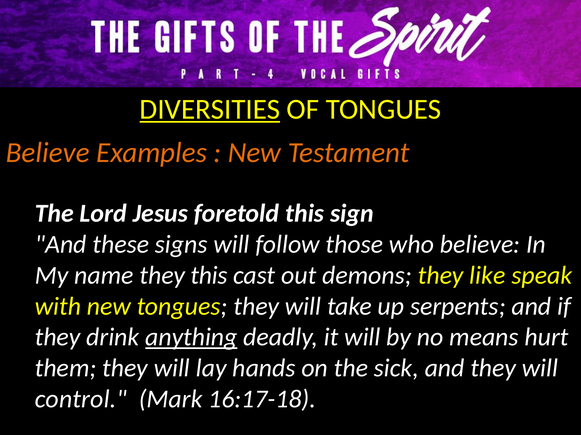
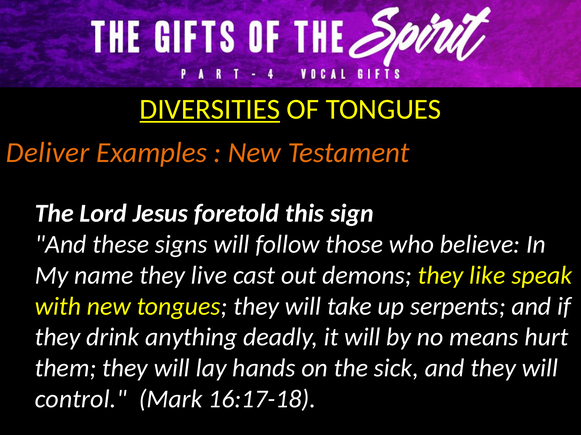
Believe at (48, 153): Believe -> Deliver
they this: this -> live
anything underline: present -> none
